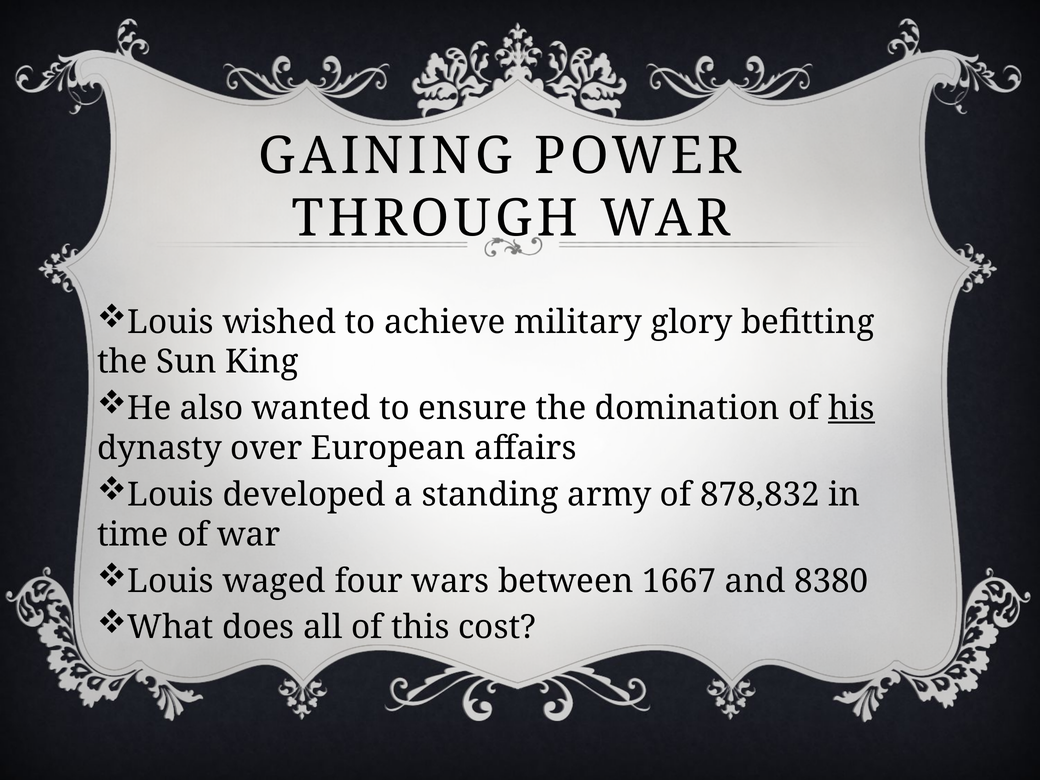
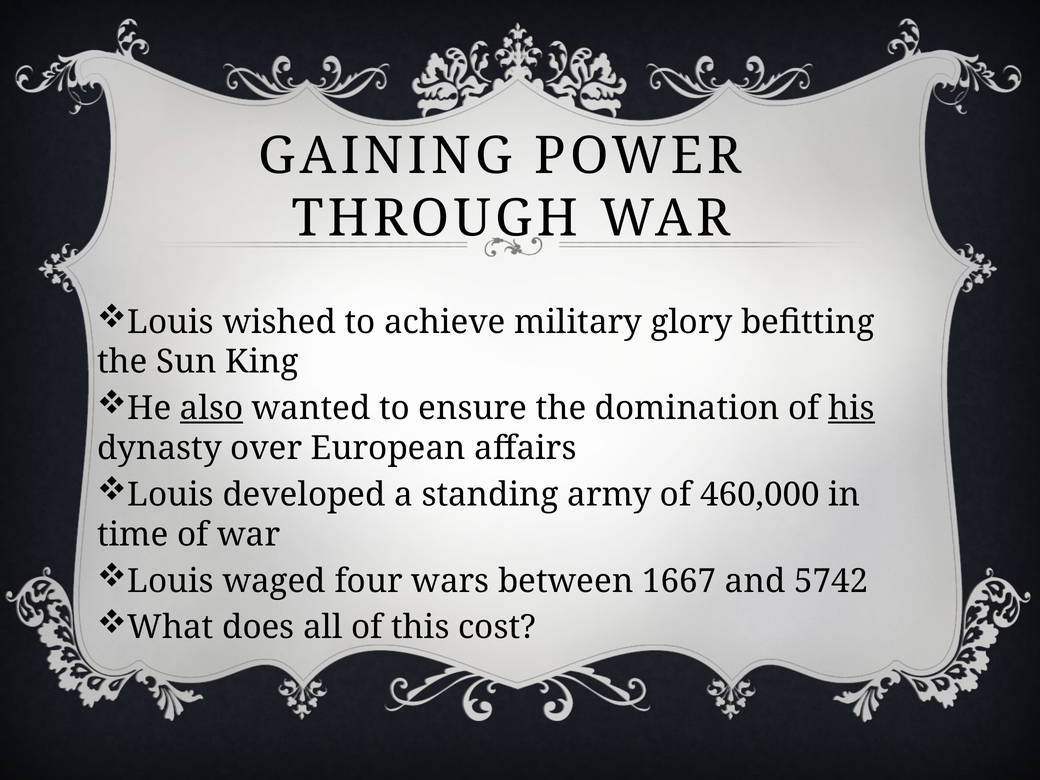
also underline: none -> present
878,832: 878,832 -> 460,000
8380: 8380 -> 5742
